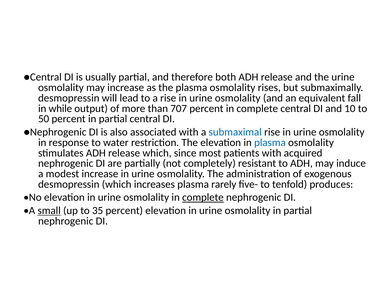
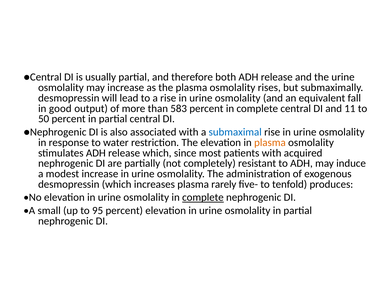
while: while -> good
707: 707 -> 583
10: 10 -> 11
plasma at (270, 143) colour: blue -> orange
small underline: present -> none
35: 35 -> 95
